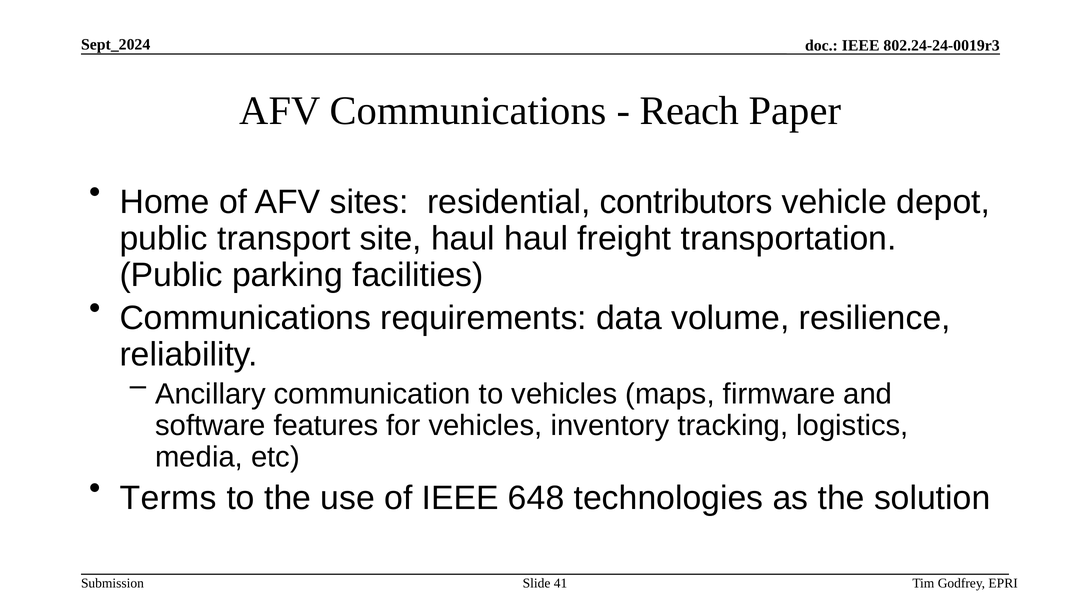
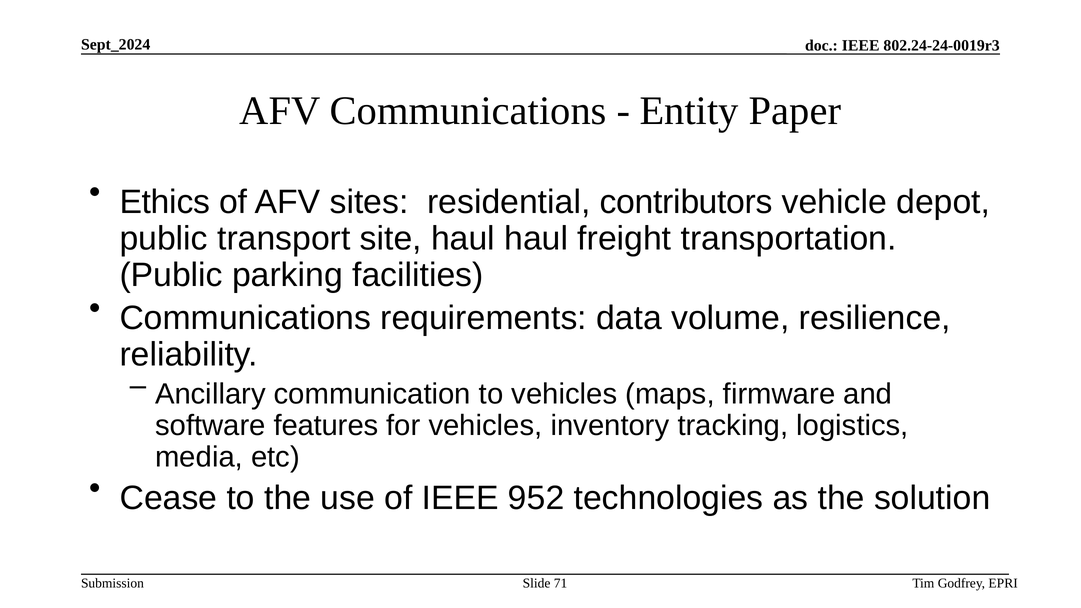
Reach: Reach -> Entity
Home: Home -> Ethics
Terms: Terms -> Cease
648: 648 -> 952
41: 41 -> 71
